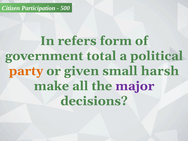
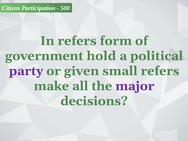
total: total -> hold
party colour: orange -> purple
small harsh: harsh -> refers
